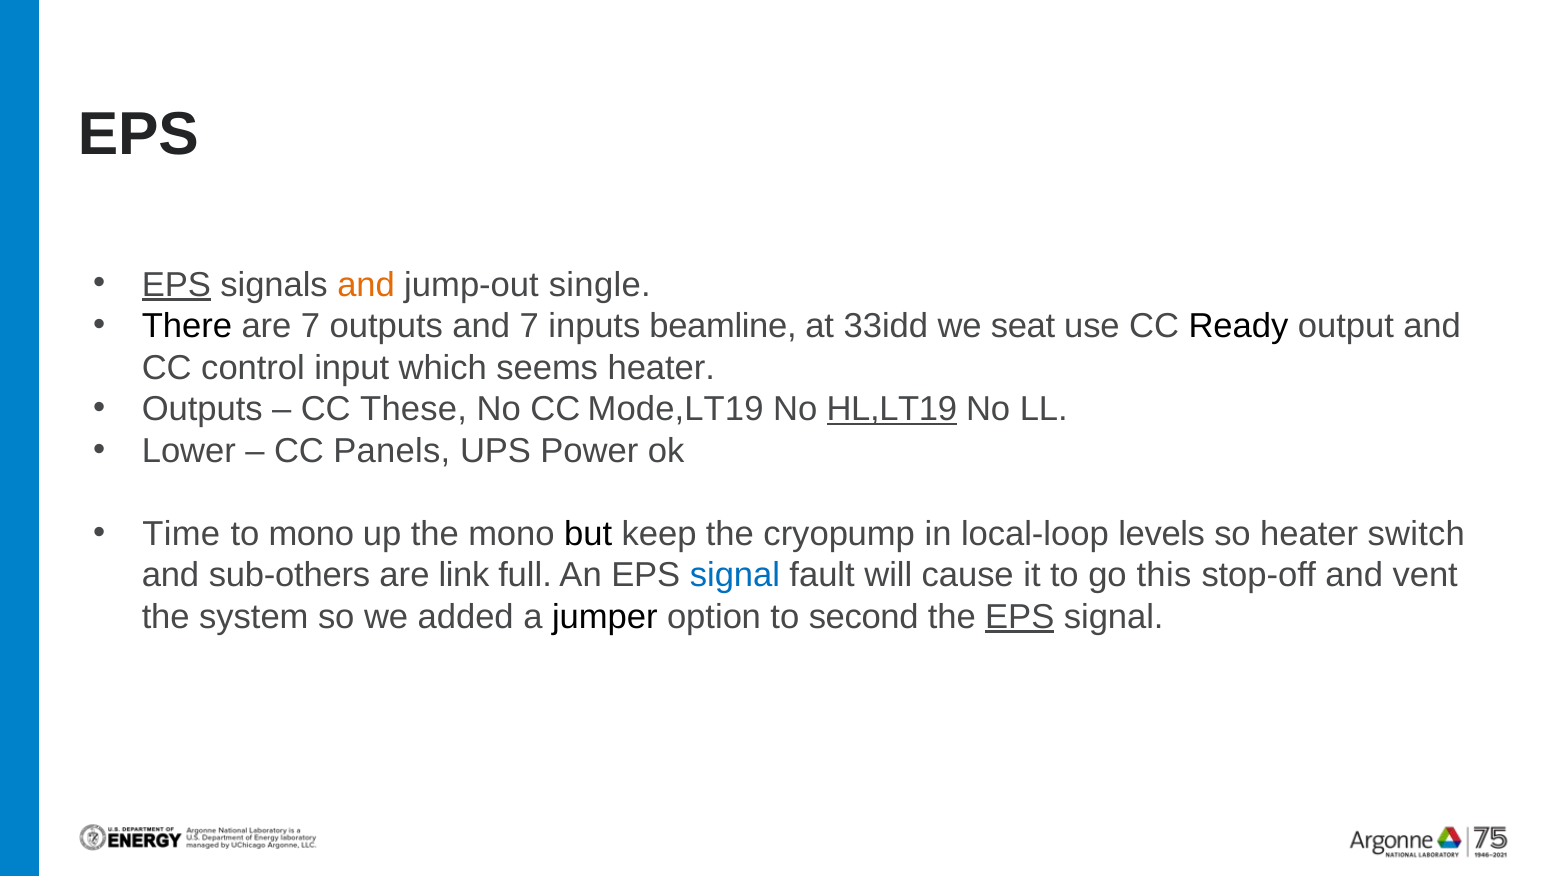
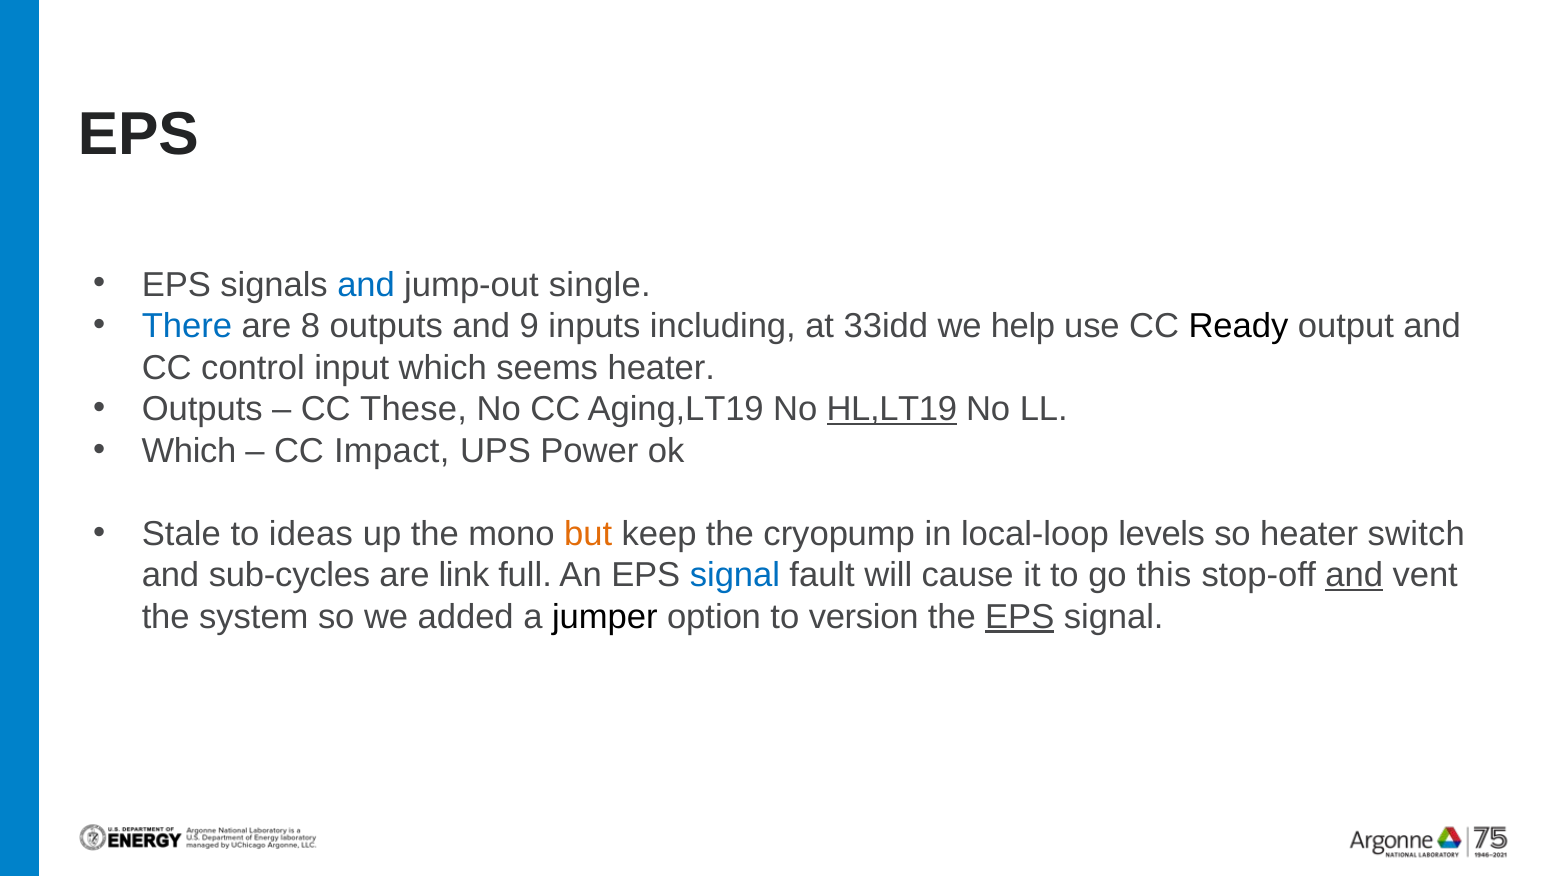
EPS at (176, 285) underline: present -> none
and at (366, 285) colour: orange -> blue
There colour: black -> blue
are 7: 7 -> 8
and 7: 7 -> 9
beamline: beamline -> including
seat: seat -> help
Mode,LT19: Mode,LT19 -> Aging,LT19
Lower at (189, 451): Lower -> Which
Panels: Panels -> Impact
Time: Time -> Stale
to mono: mono -> ideas
but colour: black -> orange
sub-others: sub-others -> sub-cycles
and at (1354, 575) underline: none -> present
second: second -> version
